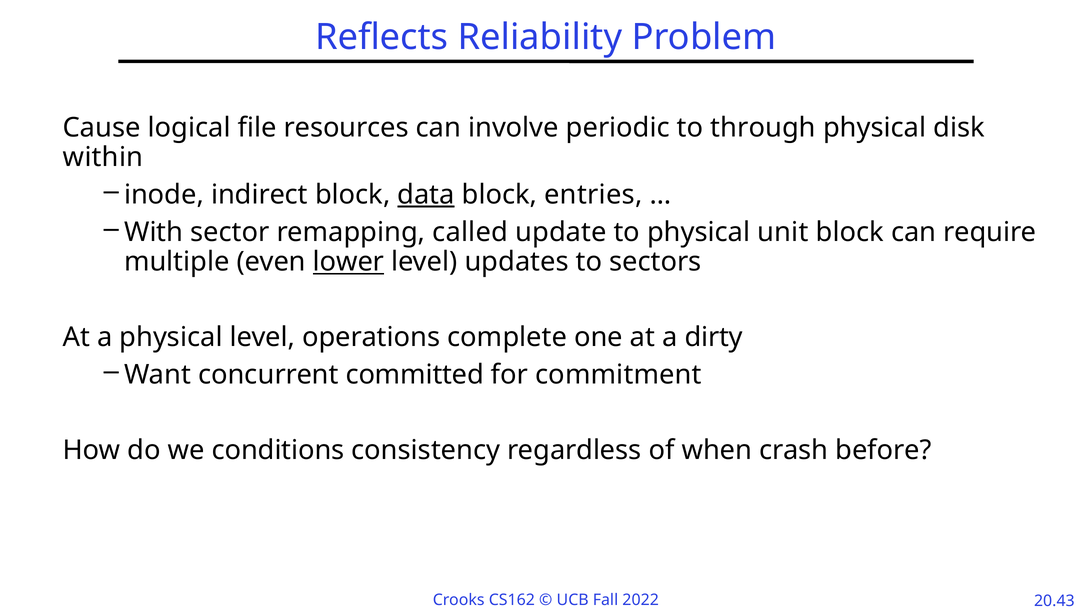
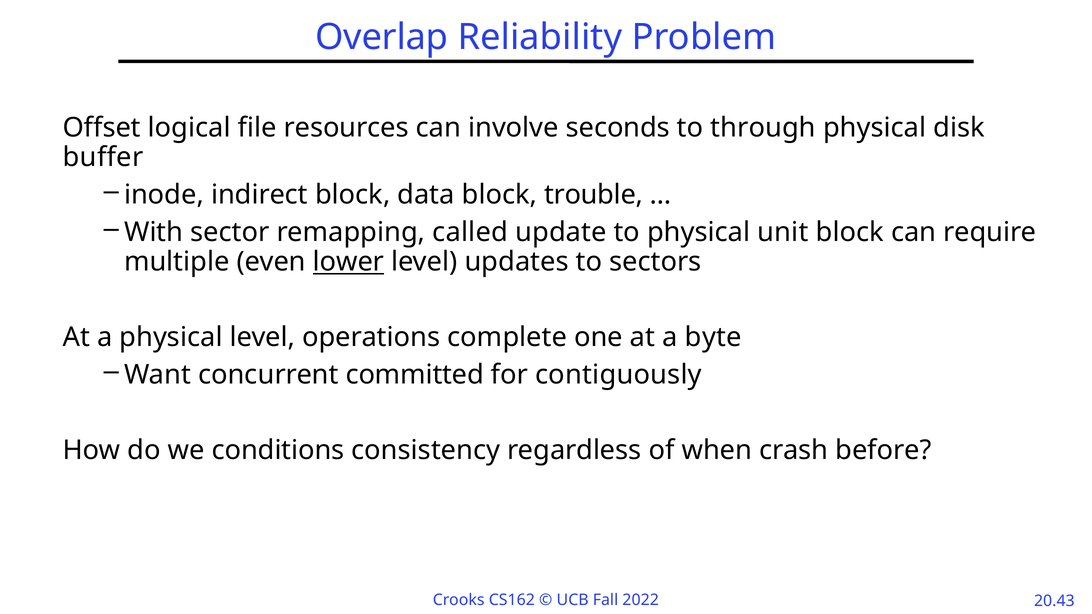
Reflects: Reflects -> Overlap
Cause: Cause -> Offset
periodic: periodic -> seconds
within: within -> buffer
data underline: present -> none
entries: entries -> trouble
dirty: dirty -> byte
commitment: commitment -> contiguously
